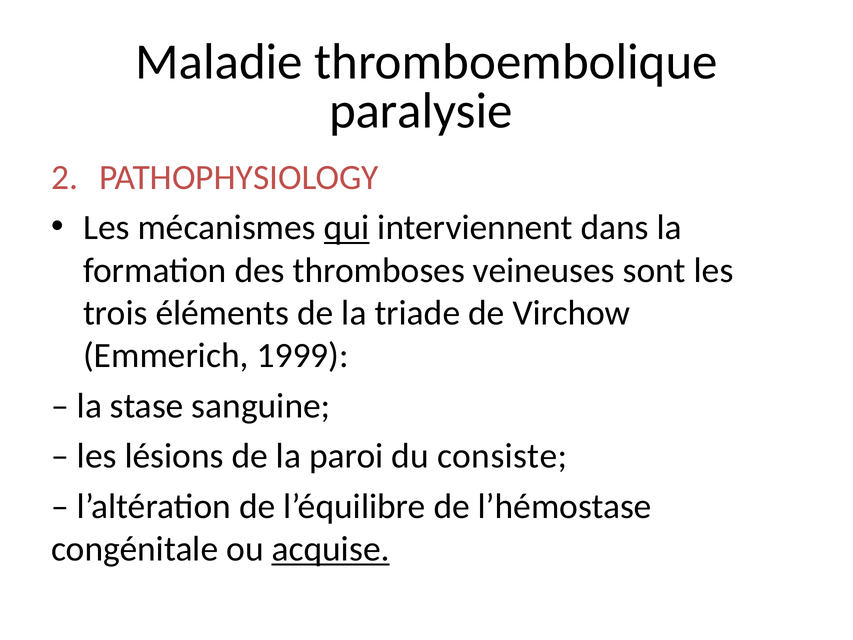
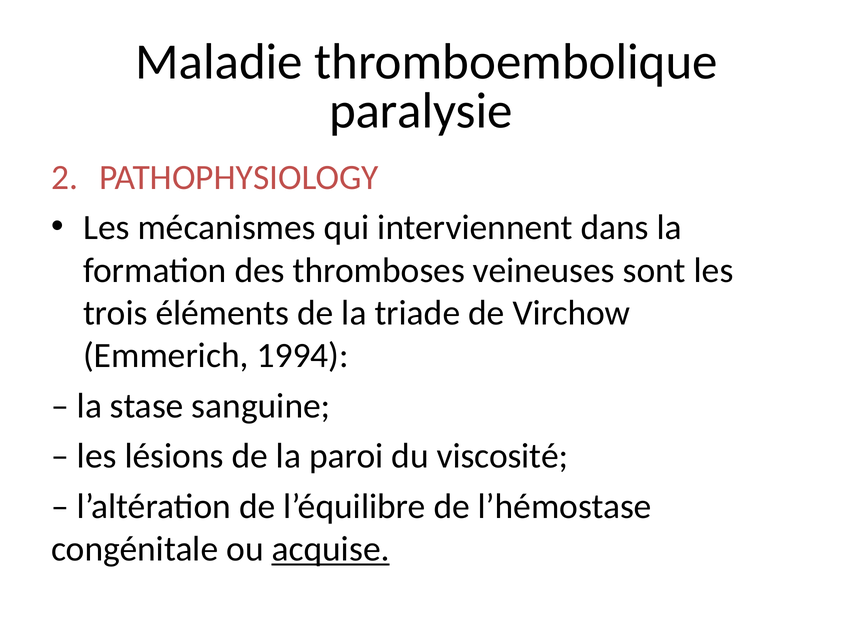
qui underline: present -> none
1999: 1999 -> 1994
consiste: consiste -> viscosité
